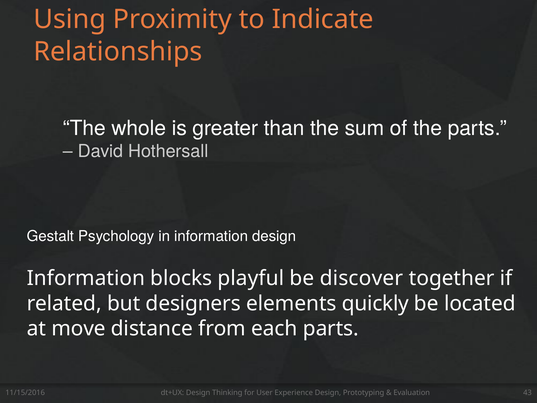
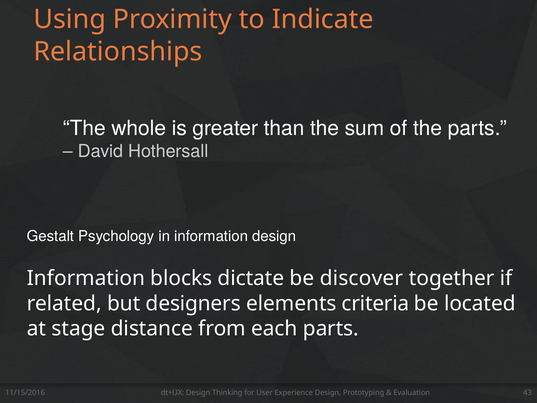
playful: playful -> dictate
quickly: quickly -> criteria
move: move -> stage
